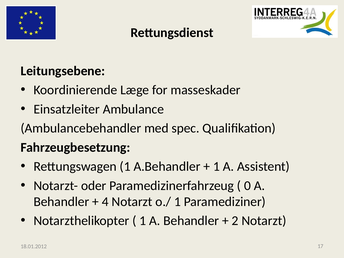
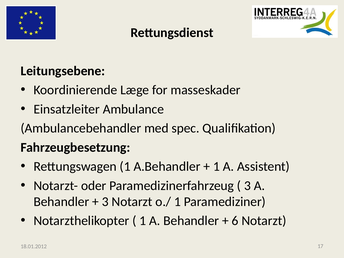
0 at (247, 186): 0 -> 3
4 at (105, 202): 4 -> 3
2: 2 -> 6
